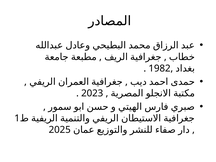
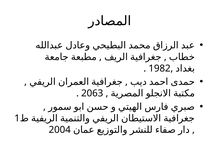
2023: 2023 -> 2063
2025: 2025 -> 2004
